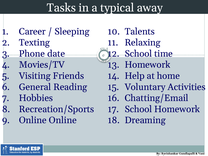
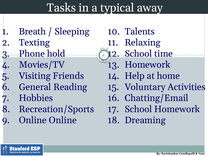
Career: Career -> Breath
date: date -> hold
